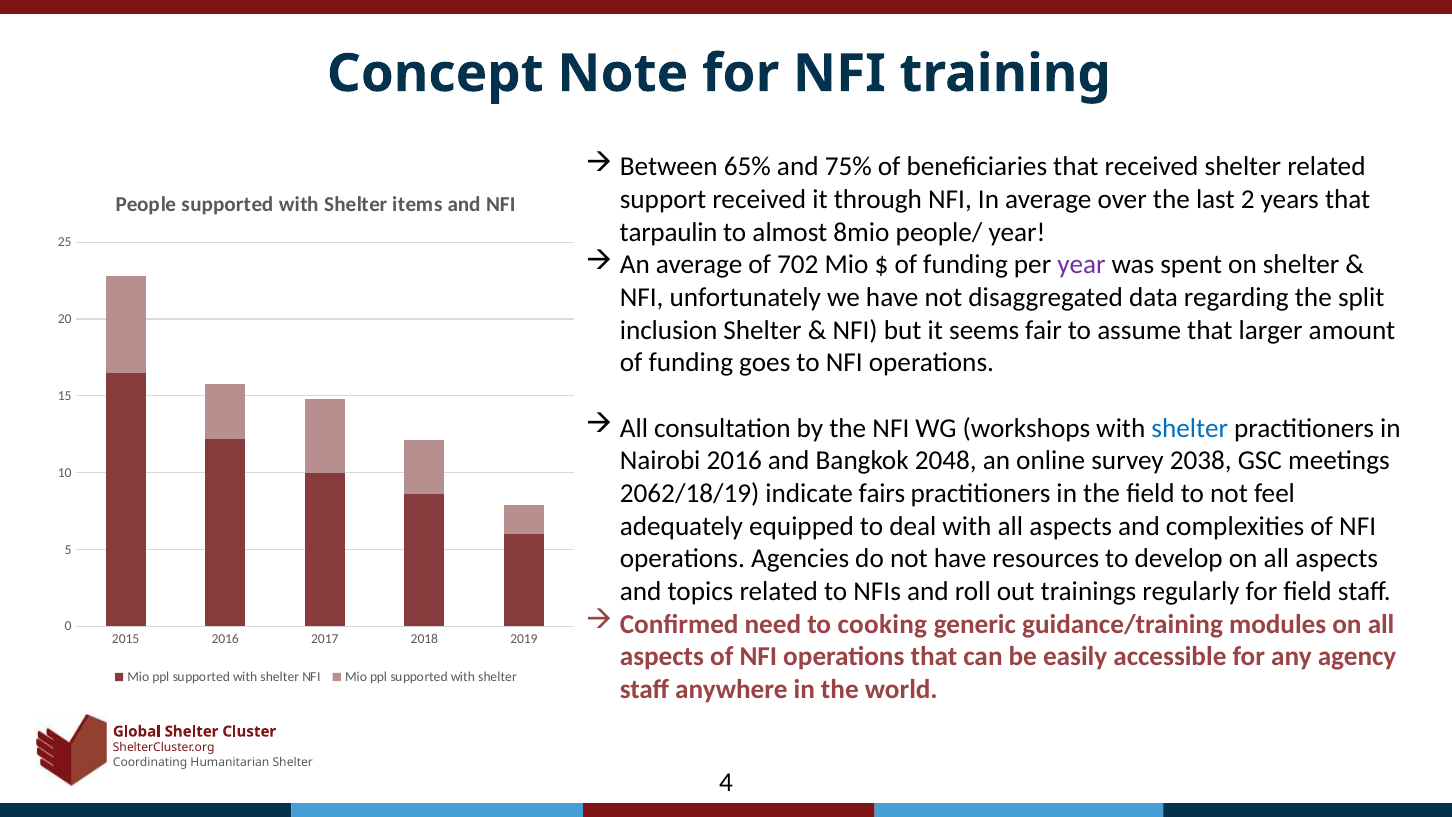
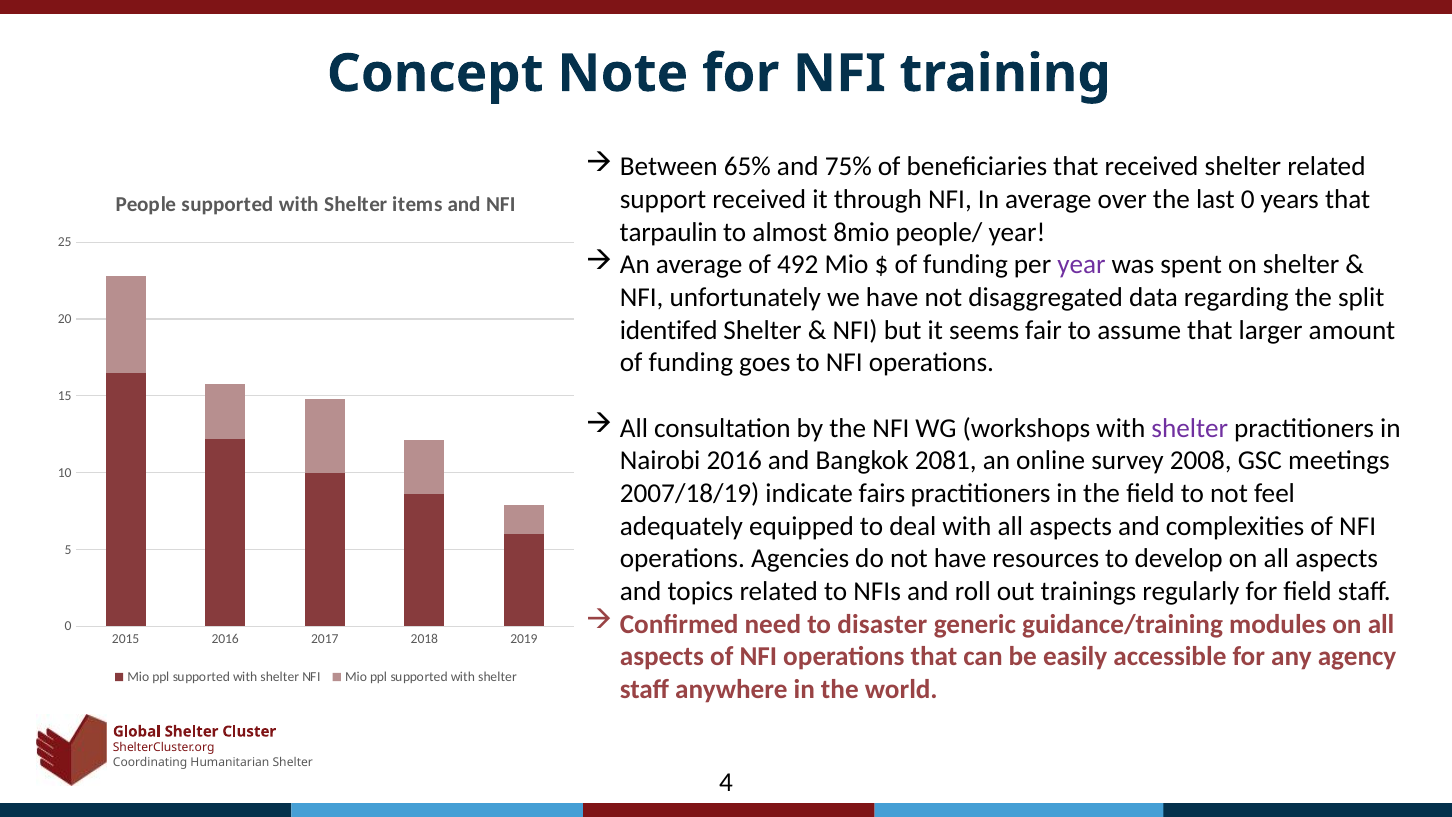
last 2: 2 -> 0
702: 702 -> 492
inclusion: inclusion -> identifed
shelter at (1190, 428) colour: blue -> purple
2048: 2048 -> 2081
2038: 2038 -> 2008
2062/18/19: 2062/18/19 -> 2007/18/19
cooking: cooking -> disaster
